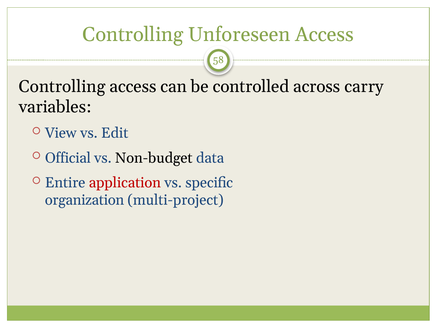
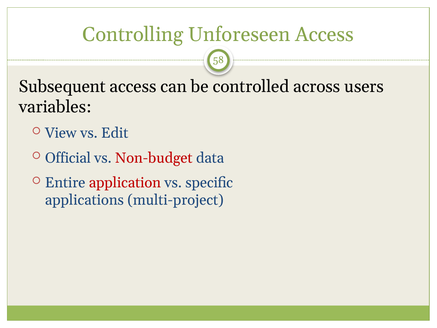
Controlling at (62, 87): Controlling -> Subsequent
carry: carry -> users
Non-budget colour: black -> red
organization: organization -> applications
